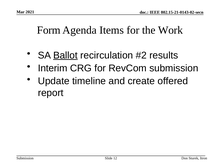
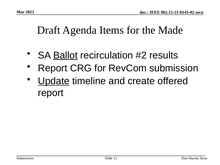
Form: Form -> Draft
Work: Work -> Made
Interim at (53, 68): Interim -> Report
Update underline: none -> present
